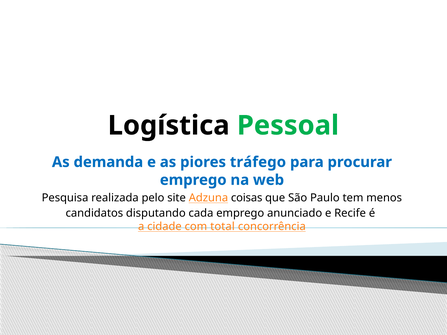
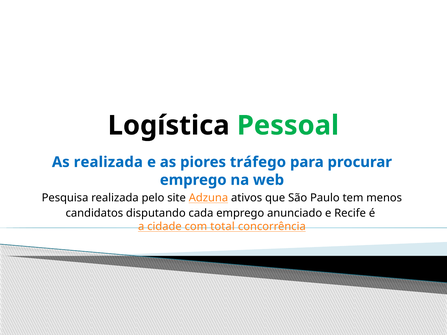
As demanda: demanda -> realizada
coisas: coisas -> ativos
